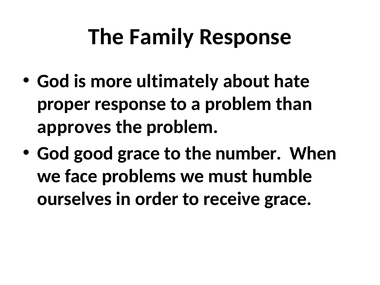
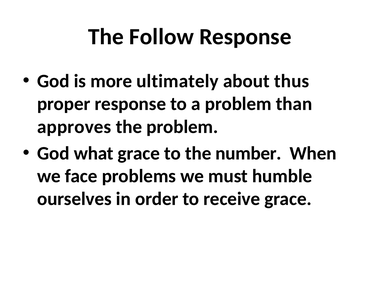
Family: Family -> Follow
hate: hate -> thus
good: good -> what
